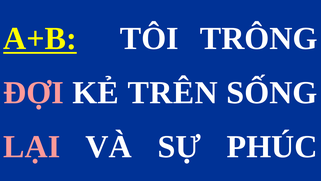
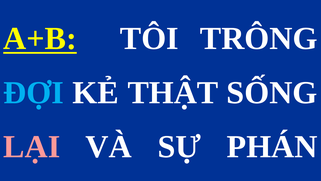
ĐỢI colour: pink -> light blue
TRÊN: TRÊN -> THẬT
PHÚC: PHÚC -> PHÁN
